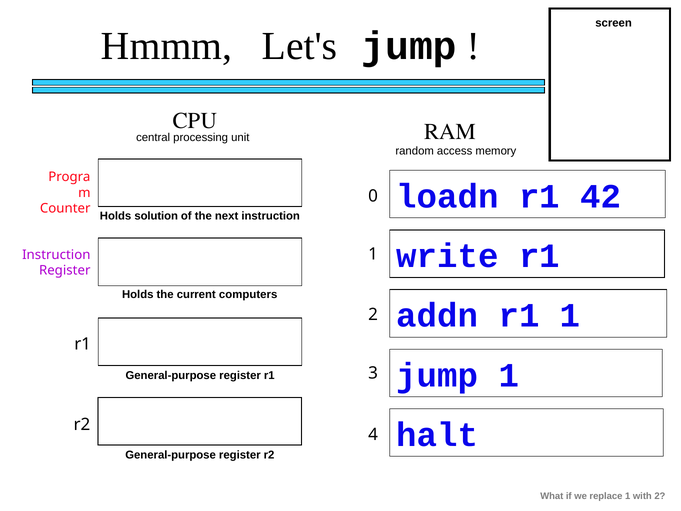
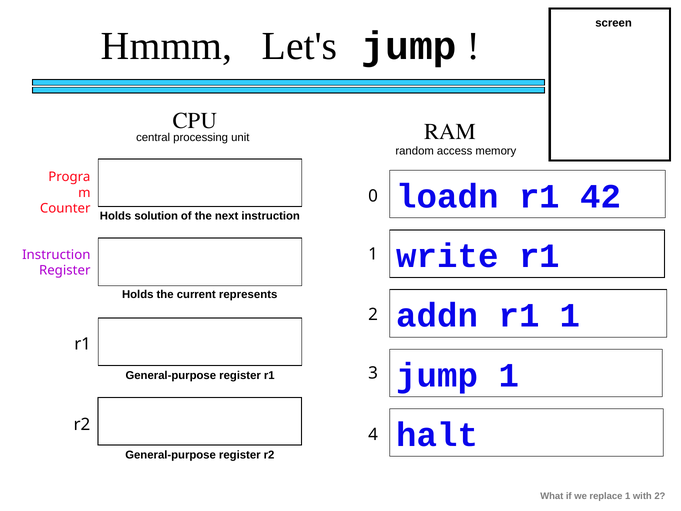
computers: computers -> represents
